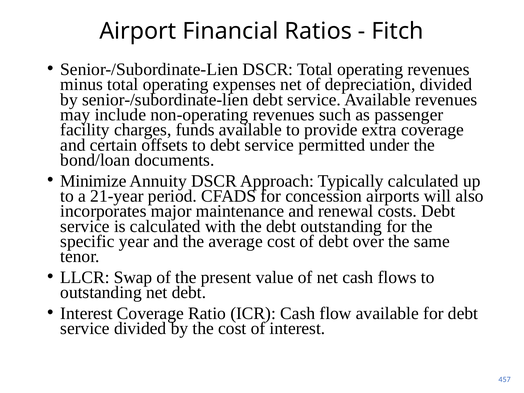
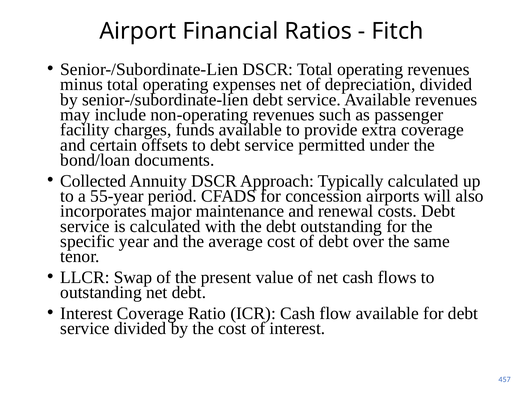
Minimize: Minimize -> Collected
21-year: 21-year -> 55-year
